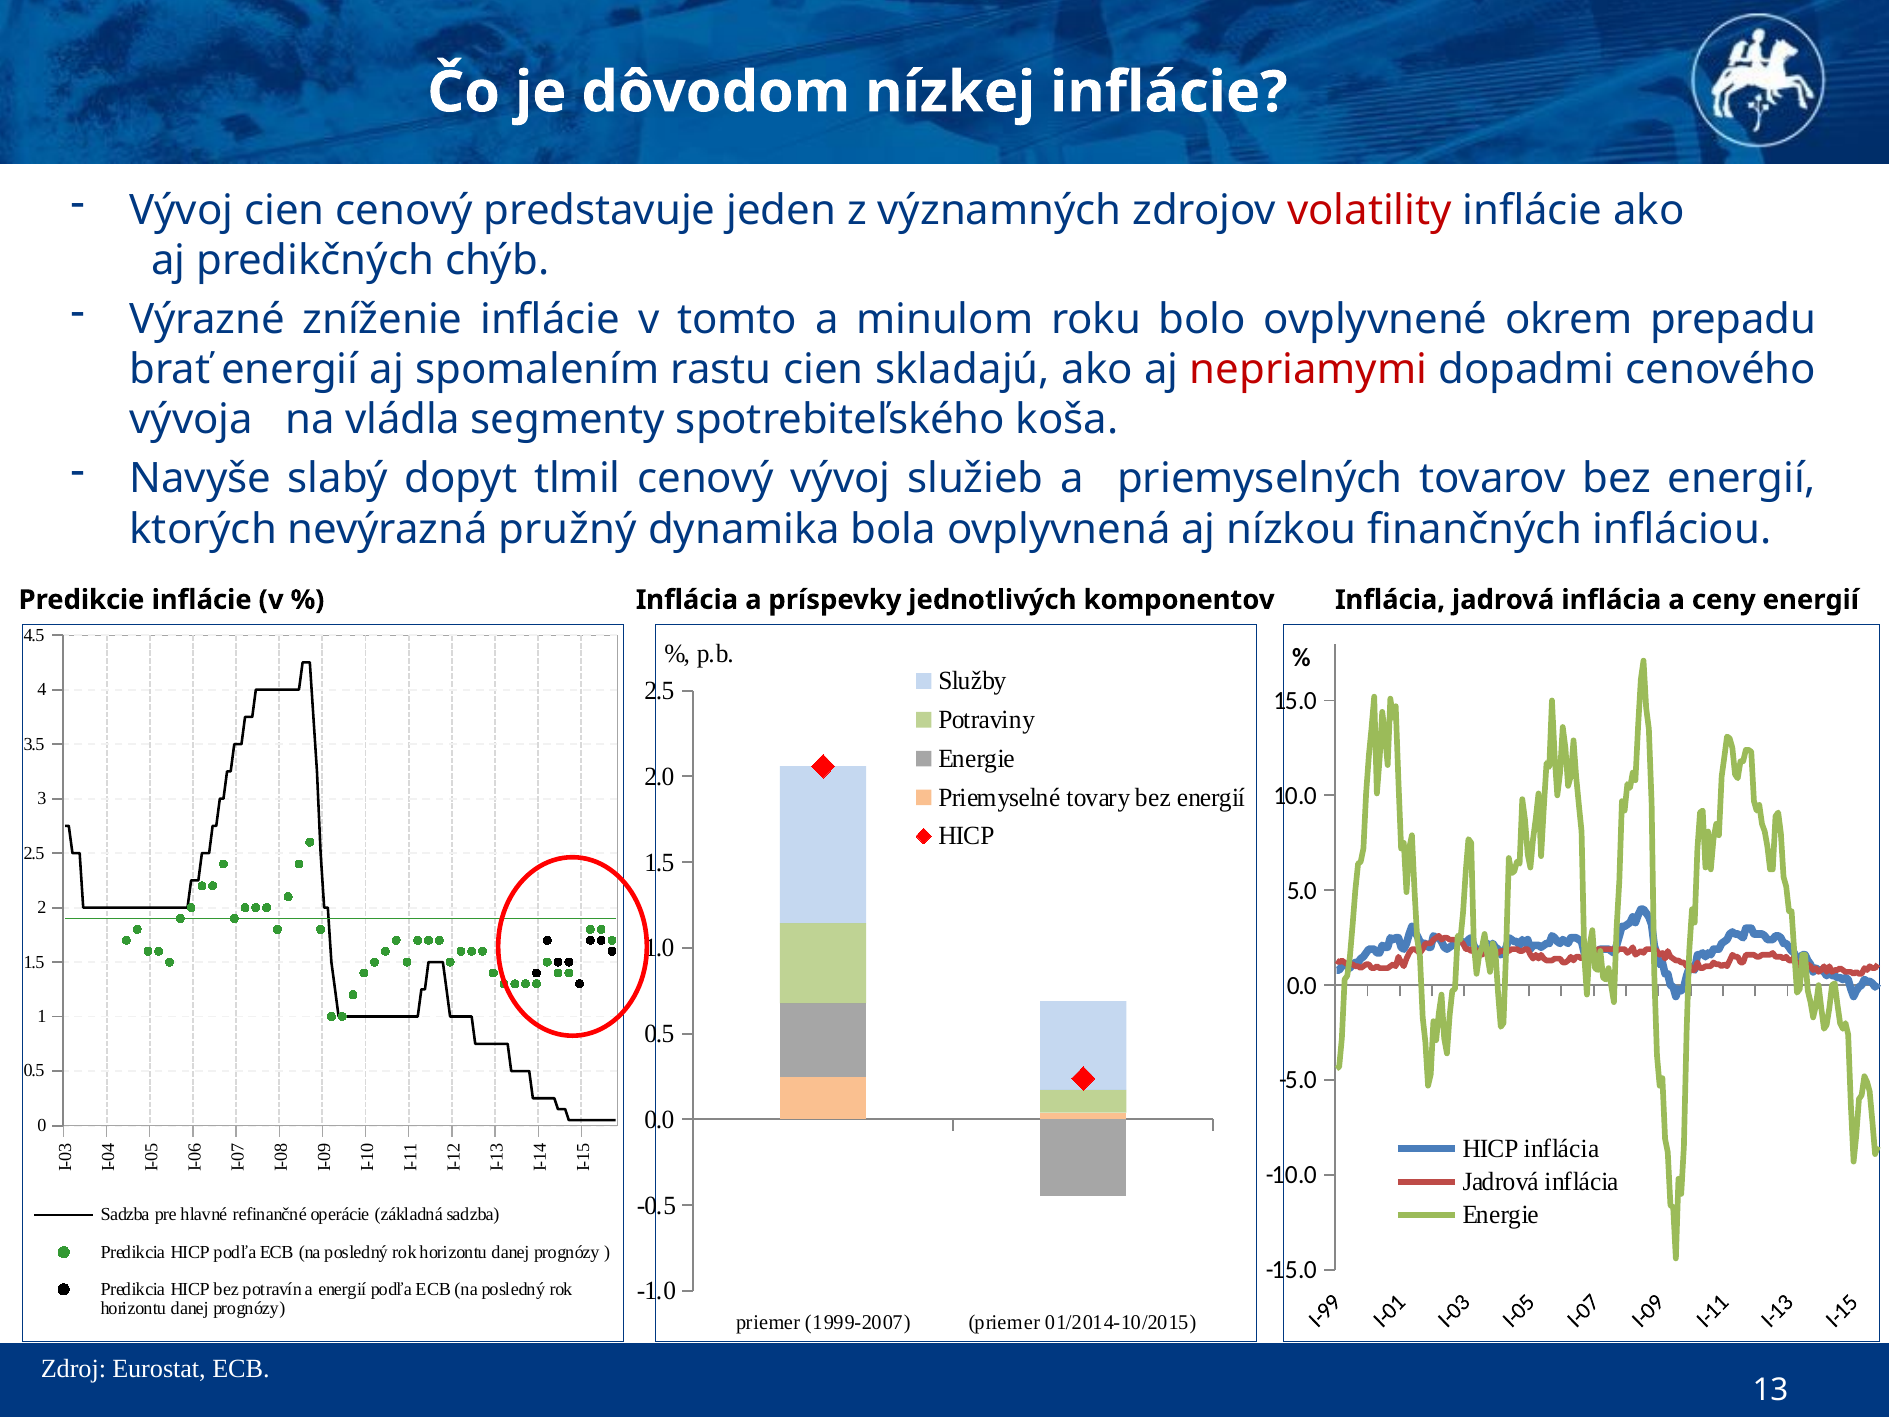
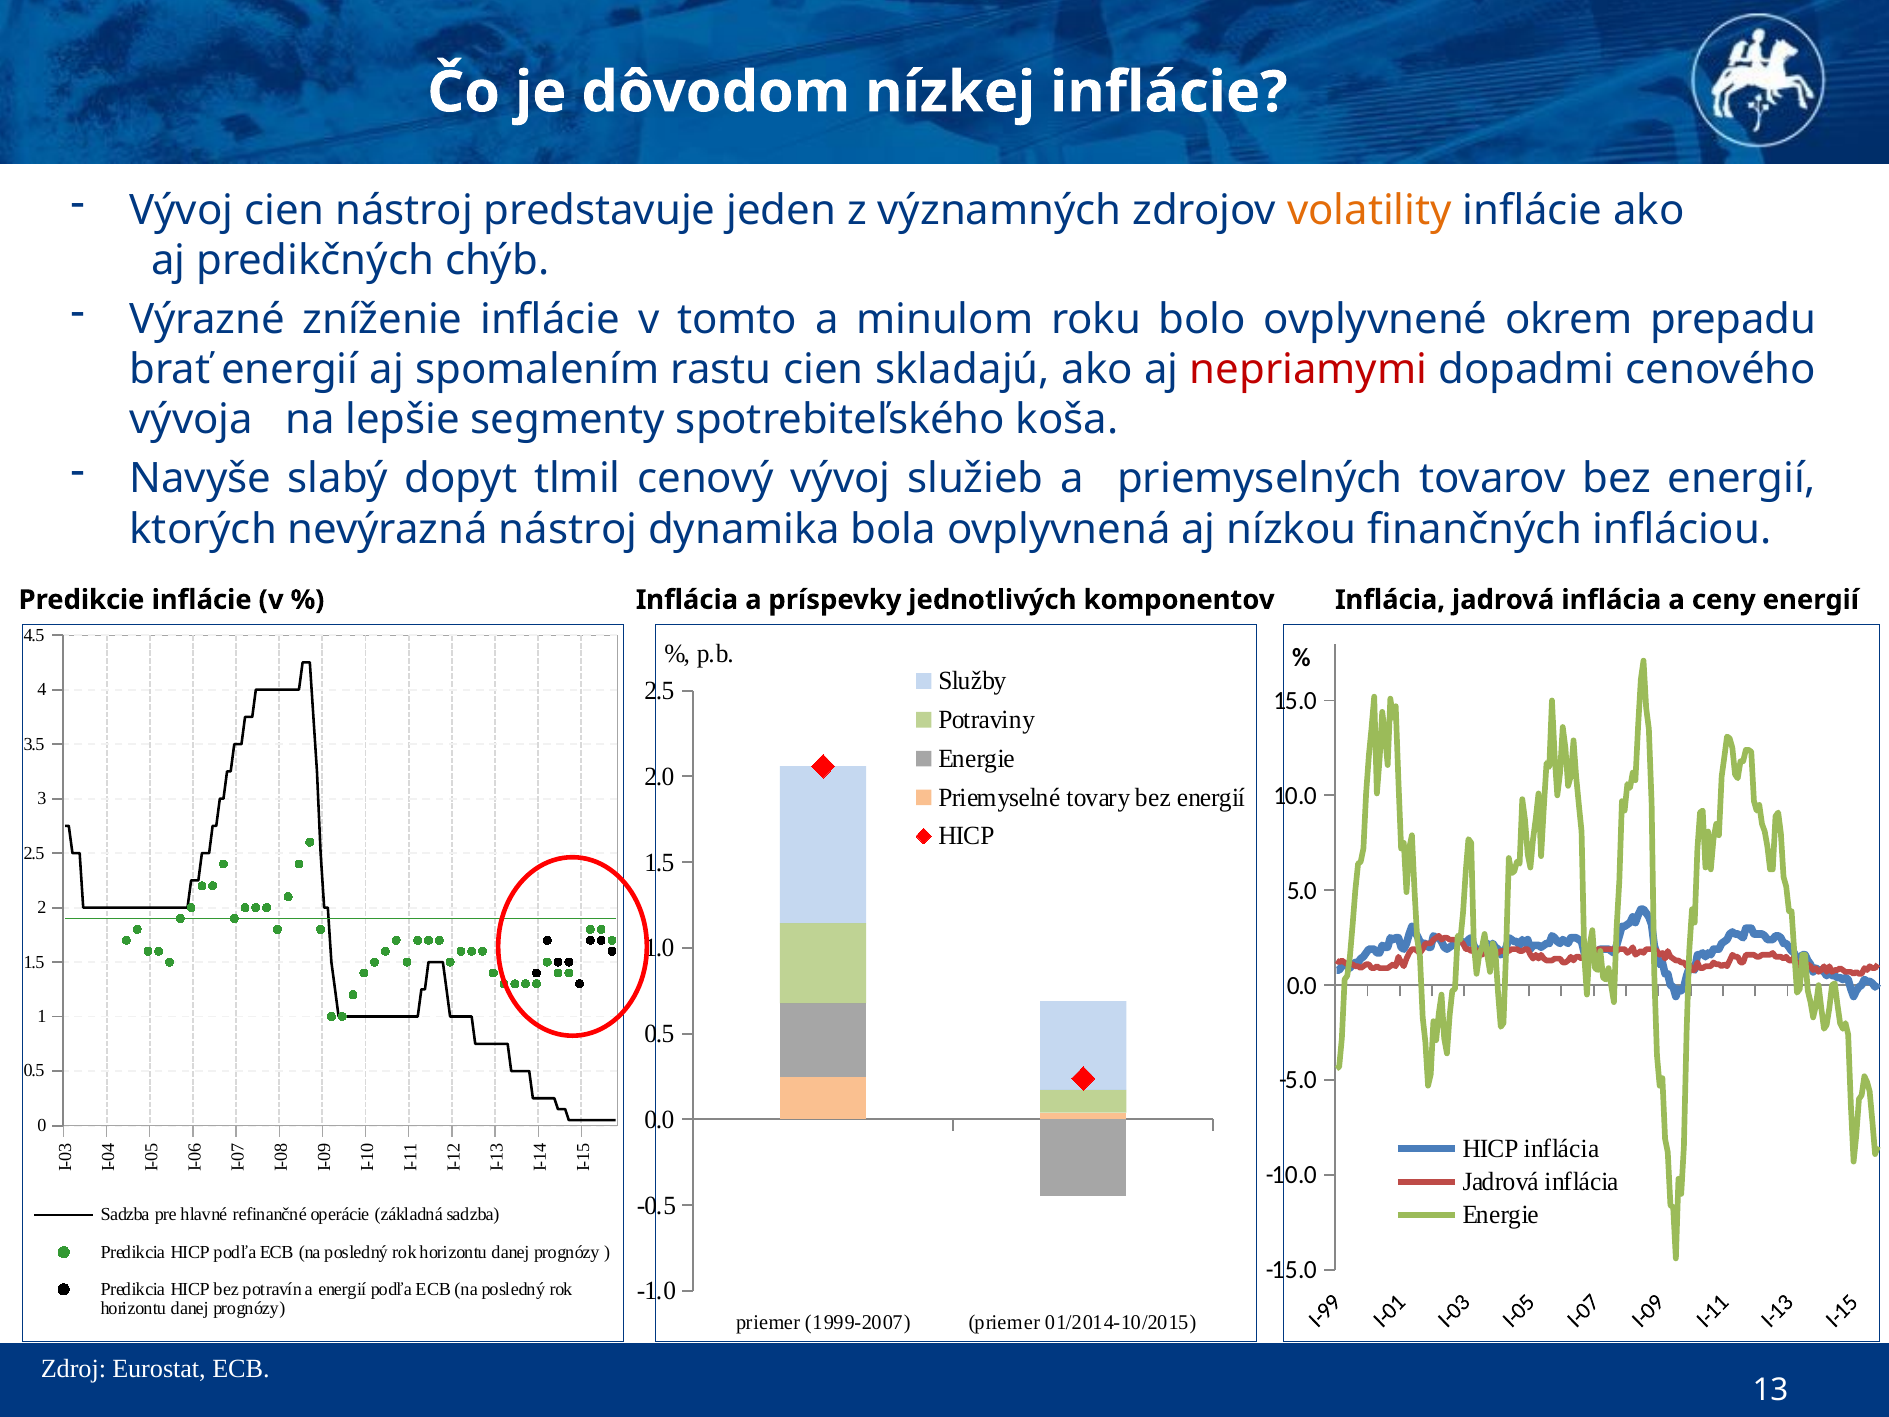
cien cenový: cenový -> nástroj
volatility colour: red -> orange
vládla: vládla -> lepšie
nevýrazná pružný: pružný -> nástroj
